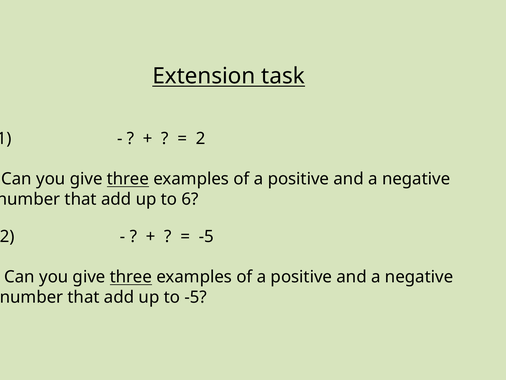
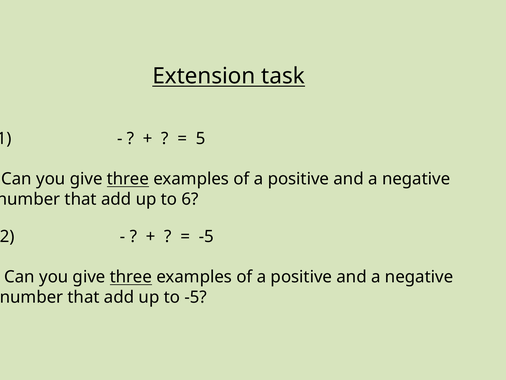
2 at (201, 138): 2 -> 5
